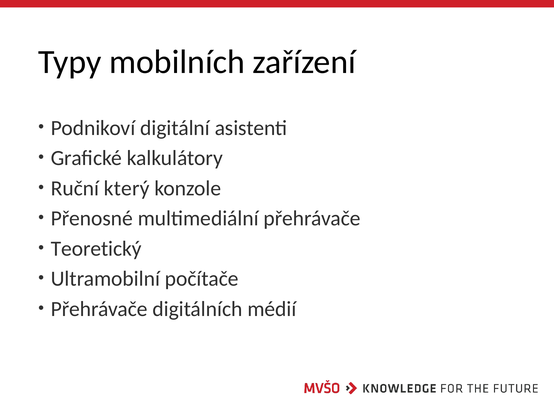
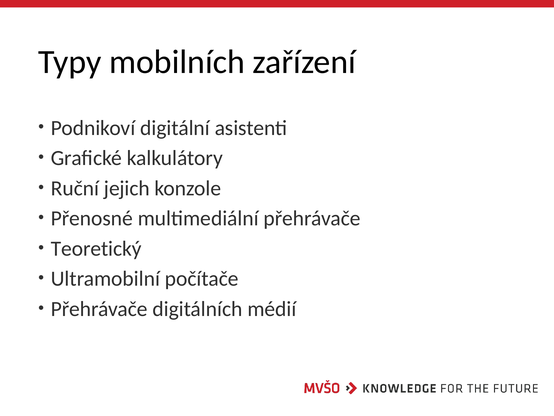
který: který -> jejich
